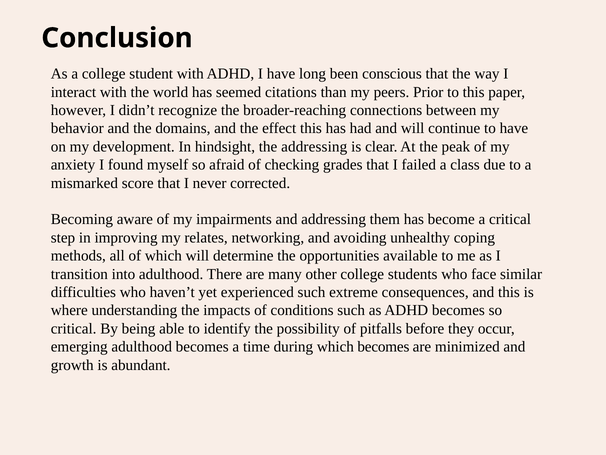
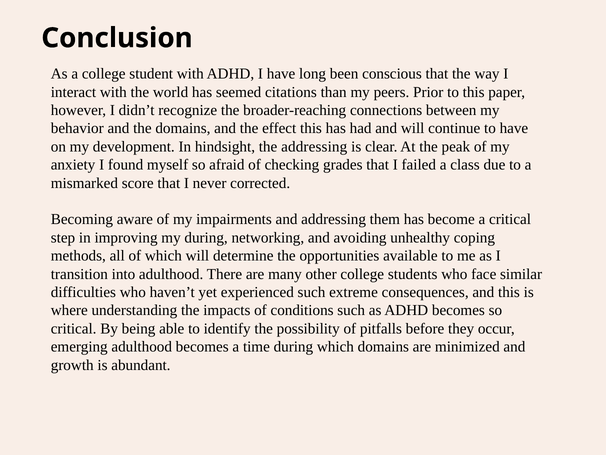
my relates: relates -> during
which becomes: becomes -> domains
